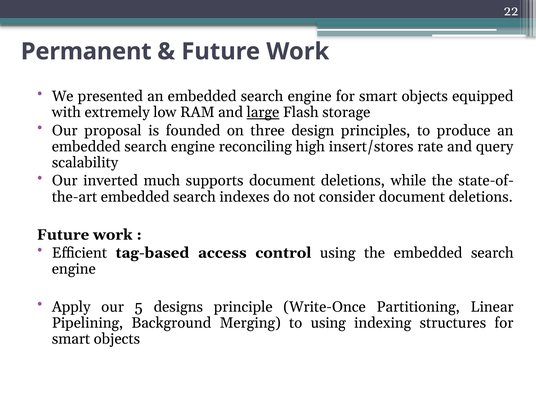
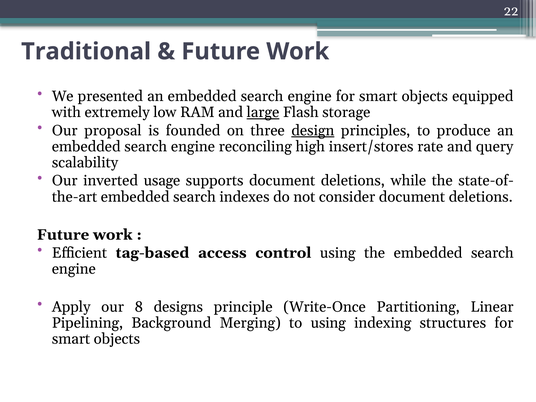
Permanent: Permanent -> Traditional
design underline: none -> present
much: much -> usage
5: 5 -> 8
